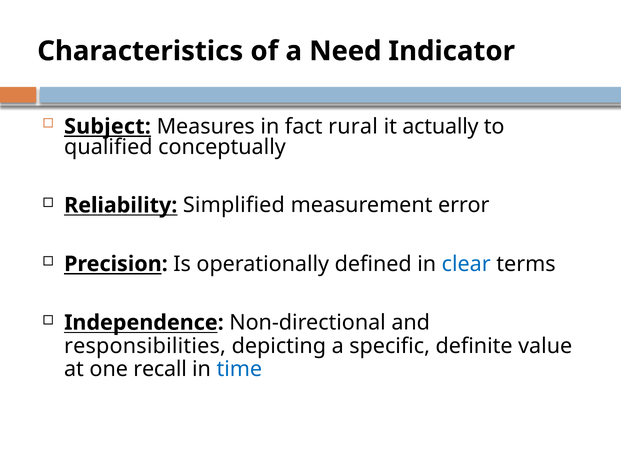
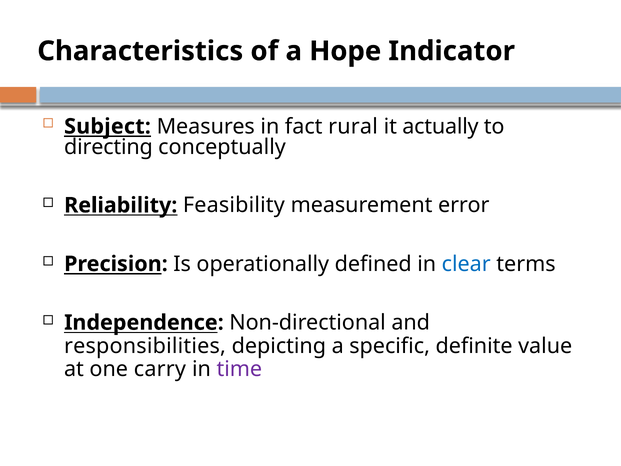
Need: Need -> Hope
qualified: qualified -> directing
Simplified: Simplified -> Feasibility
recall: recall -> carry
time colour: blue -> purple
